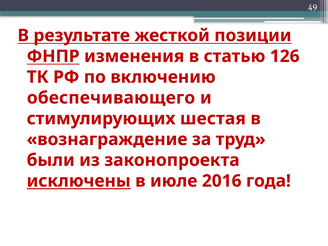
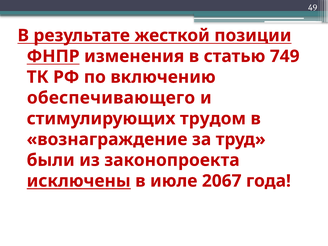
126: 126 -> 749
шестая: шестая -> трудом
2016: 2016 -> 2067
